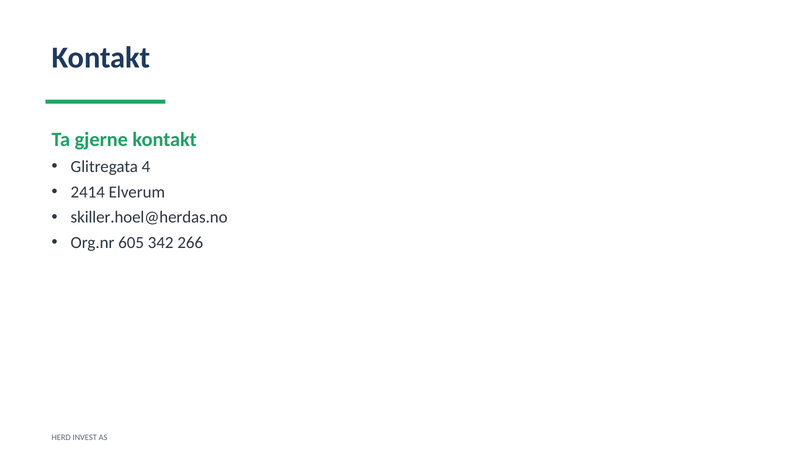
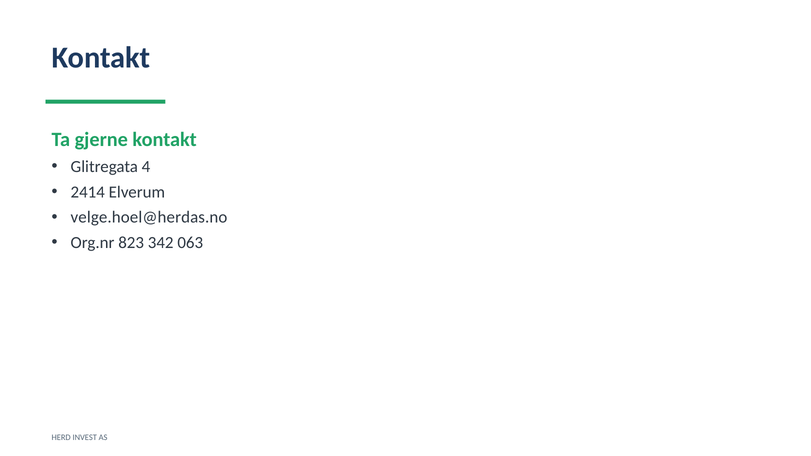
skiller.hoel@herdas.no: skiller.hoel@herdas.no -> velge.hoel@herdas.no
605: 605 -> 823
266: 266 -> 063
